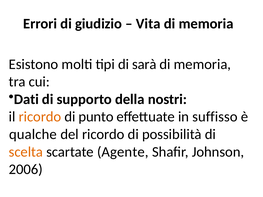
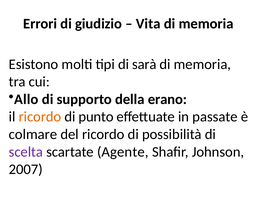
Dati: Dati -> Allo
nostri: nostri -> erano
suffisso: suffisso -> passate
qualche: qualche -> colmare
scelta colour: orange -> purple
2006: 2006 -> 2007
